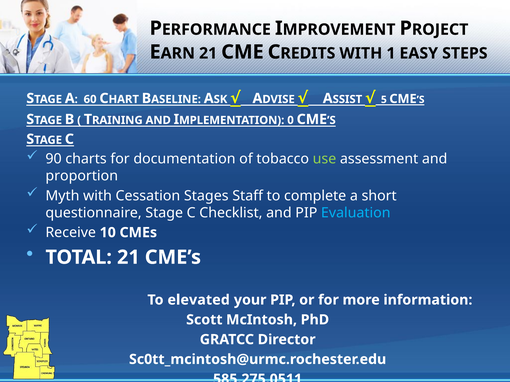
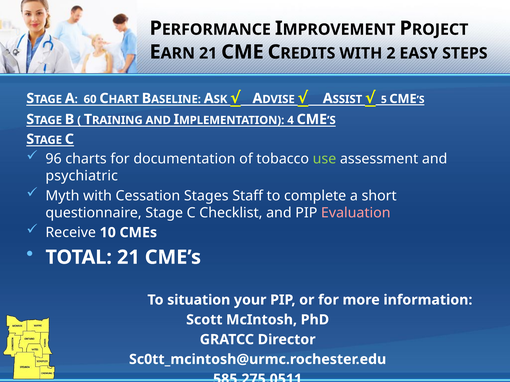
1: 1 -> 2
0: 0 -> 4
90: 90 -> 96
proportion: proportion -> psychiatric
Evaluation colour: light blue -> pink
elevated: elevated -> situation
